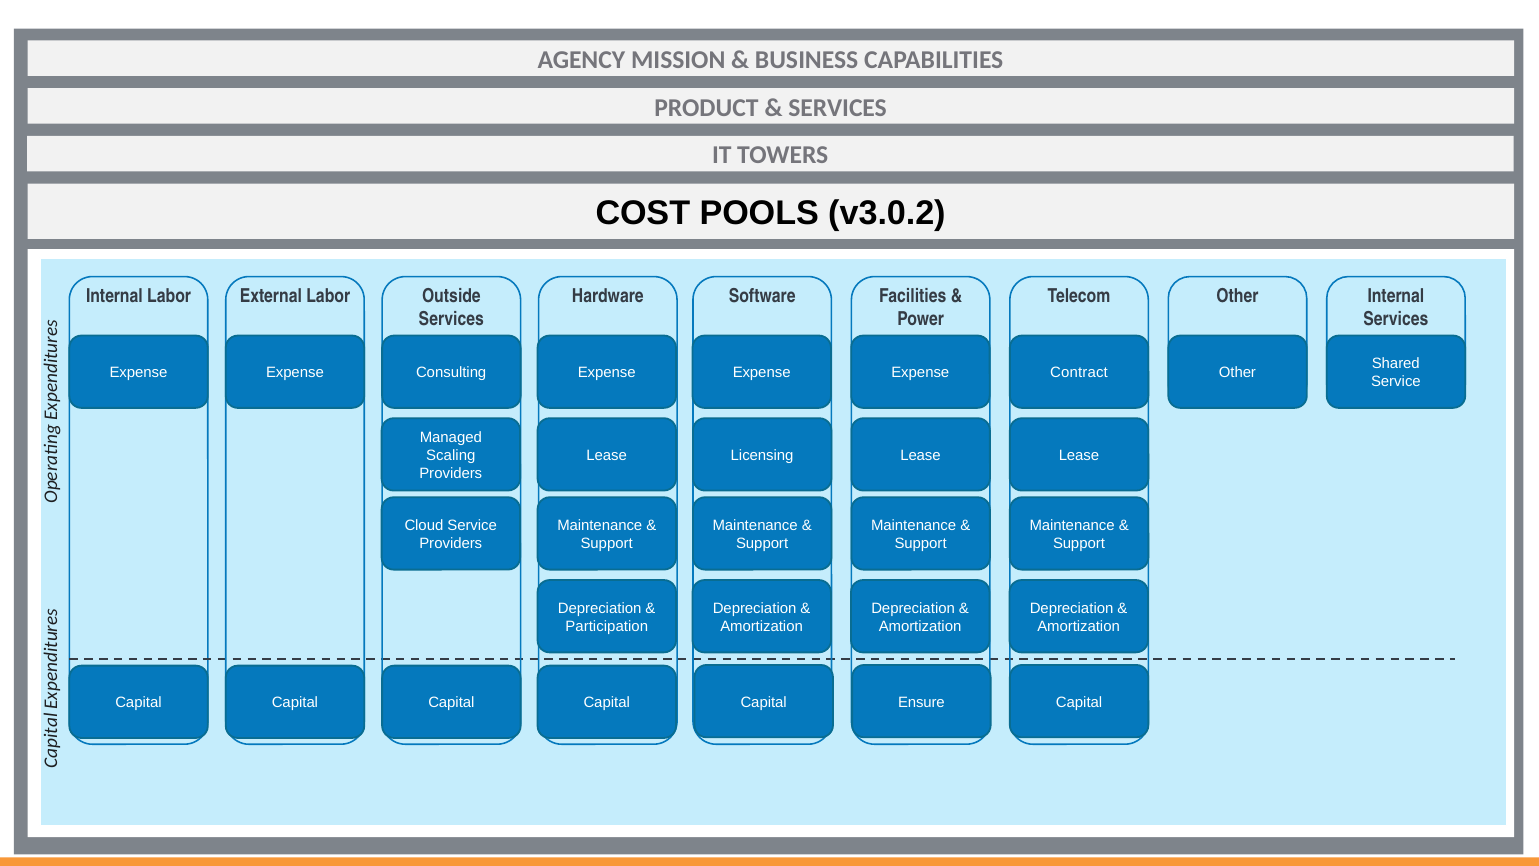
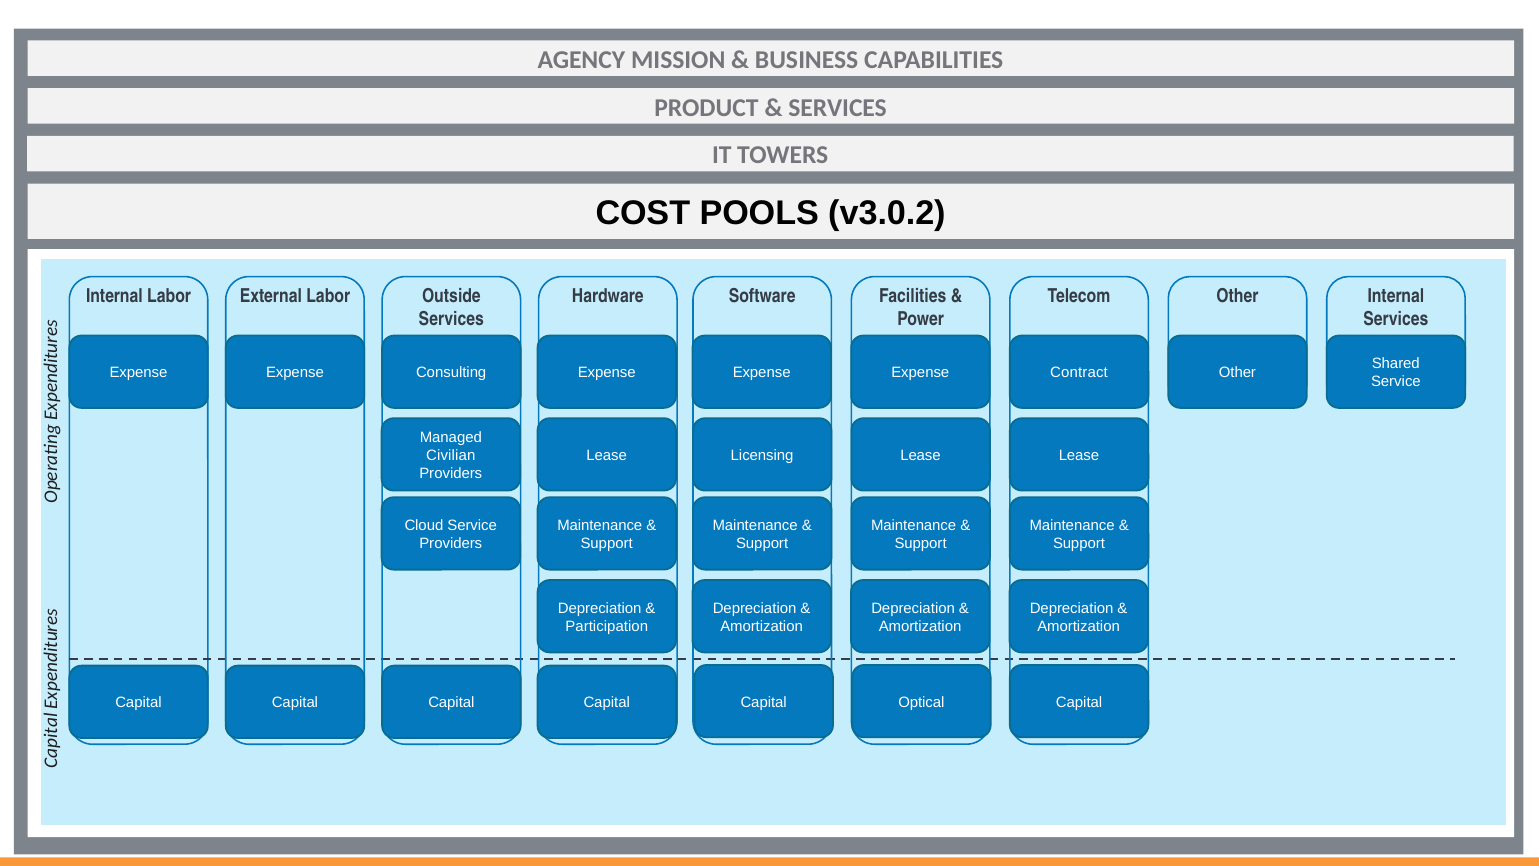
Scaling: Scaling -> Civilian
Ensure: Ensure -> Optical
